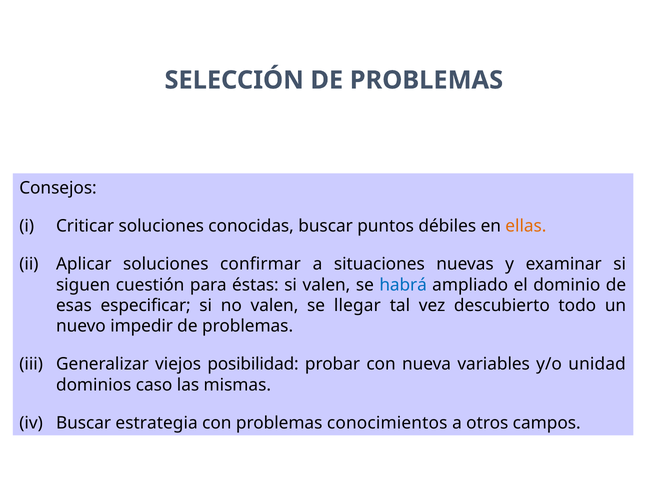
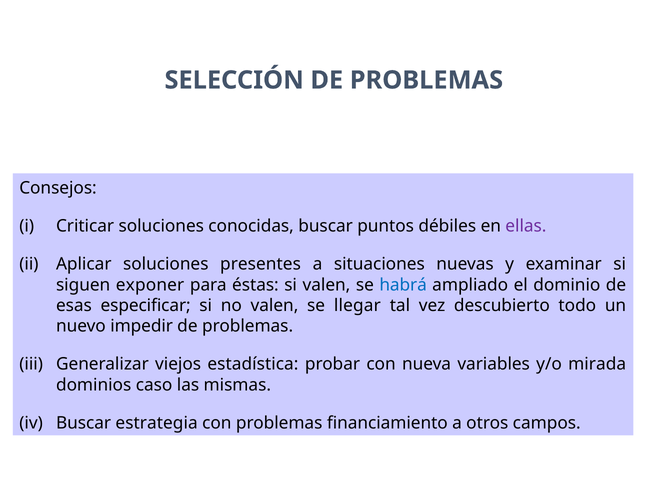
ellas colour: orange -> purple
confirmar: confirmar -> presentes
cuestión: cuestión -> exponer
posibilidad: posibilidad -> estadística
unidad: unidad -> mirada
conocimientos: conocimientos -> financiamiento
